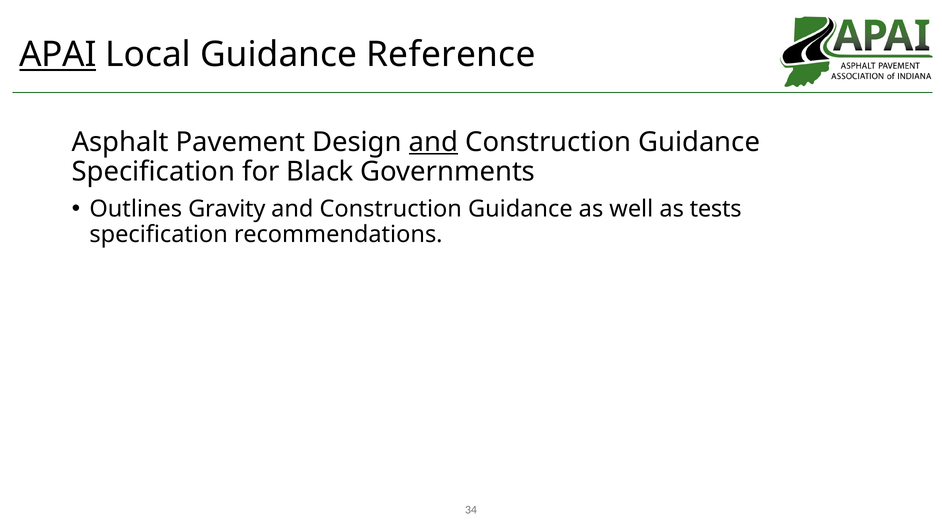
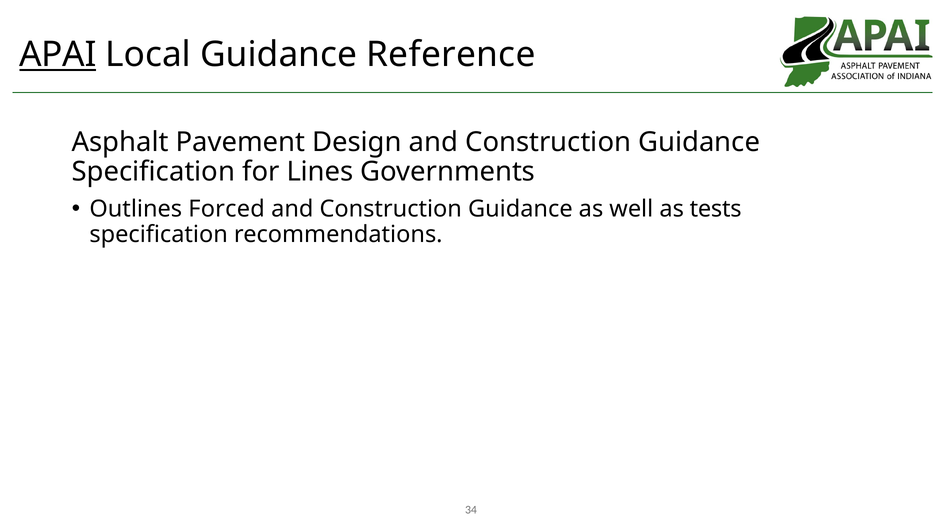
and at (433, 142) underline: present -> none
Black: Black -> Lines
Gravity: Gravity -> Forced
